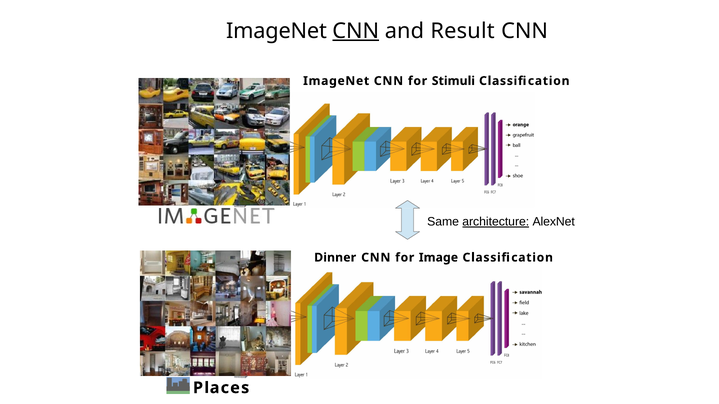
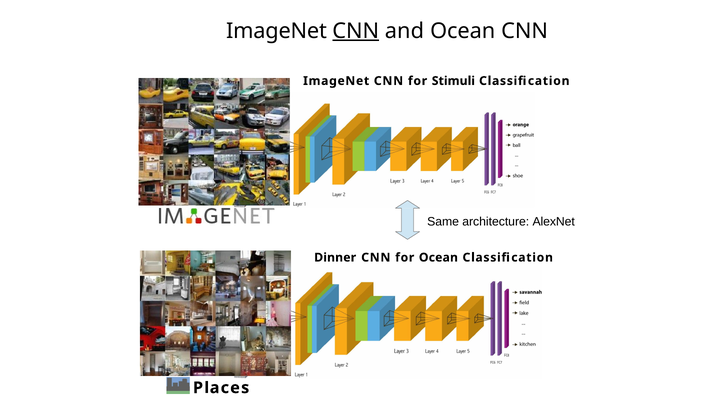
and Result: Result -> Ocean
architecture underline: present -> none
for Image: Image -> Ocean
